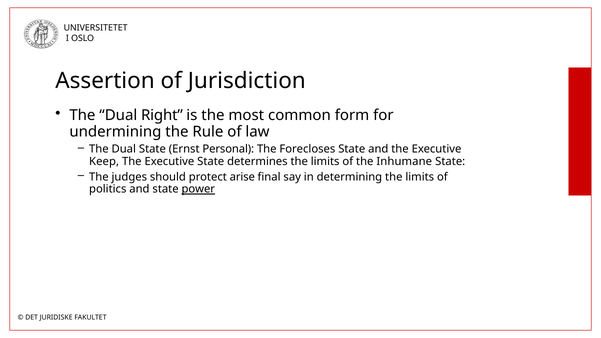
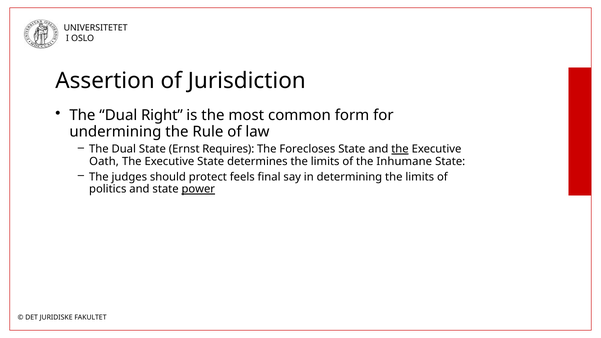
Personal: Personal -> Requires
the at (400, 149) underline: none -> present
Keep: Keep -> Oath
arise: arise -> feels
